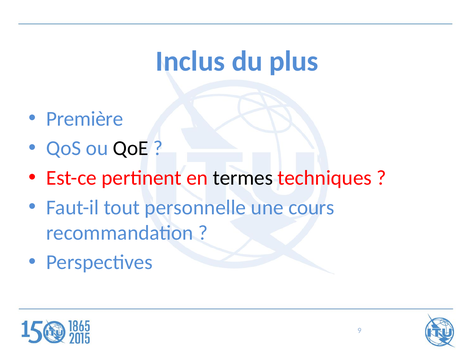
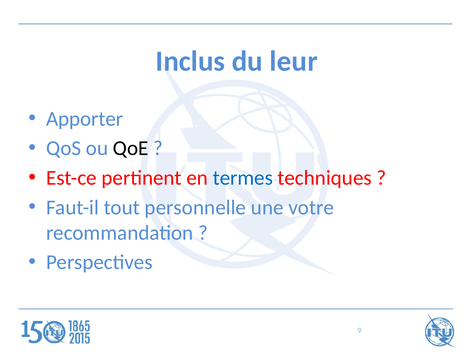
plus: plus -> leur
Première: Première -> Apporter
termes colour: black -> blue
cours: cours -> votre
